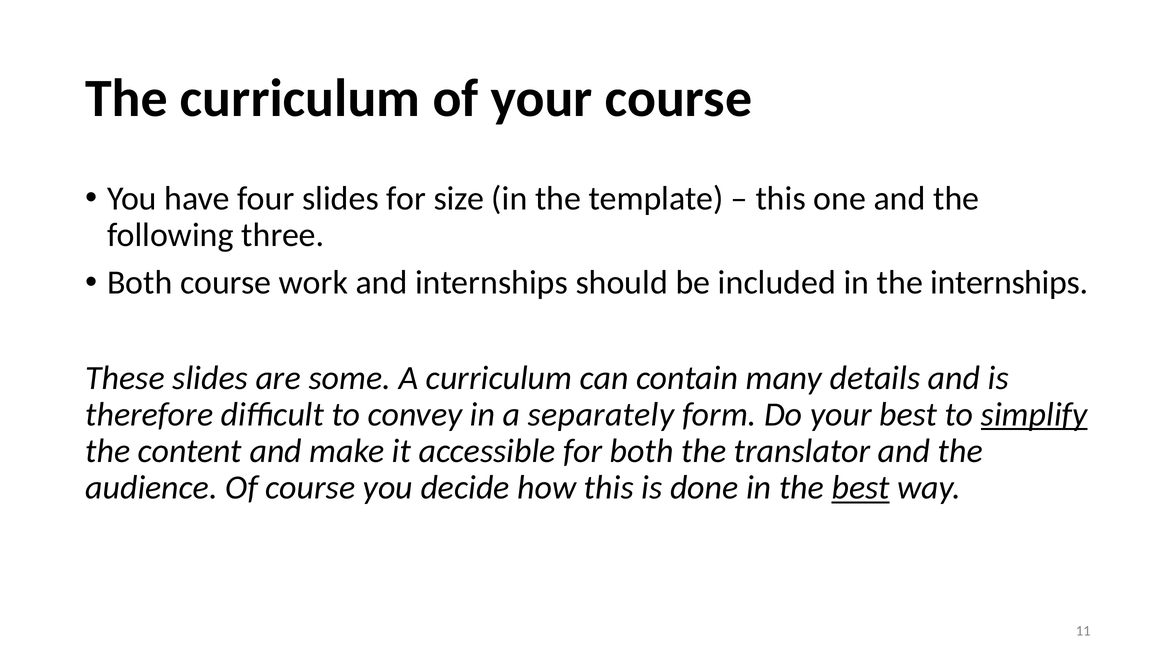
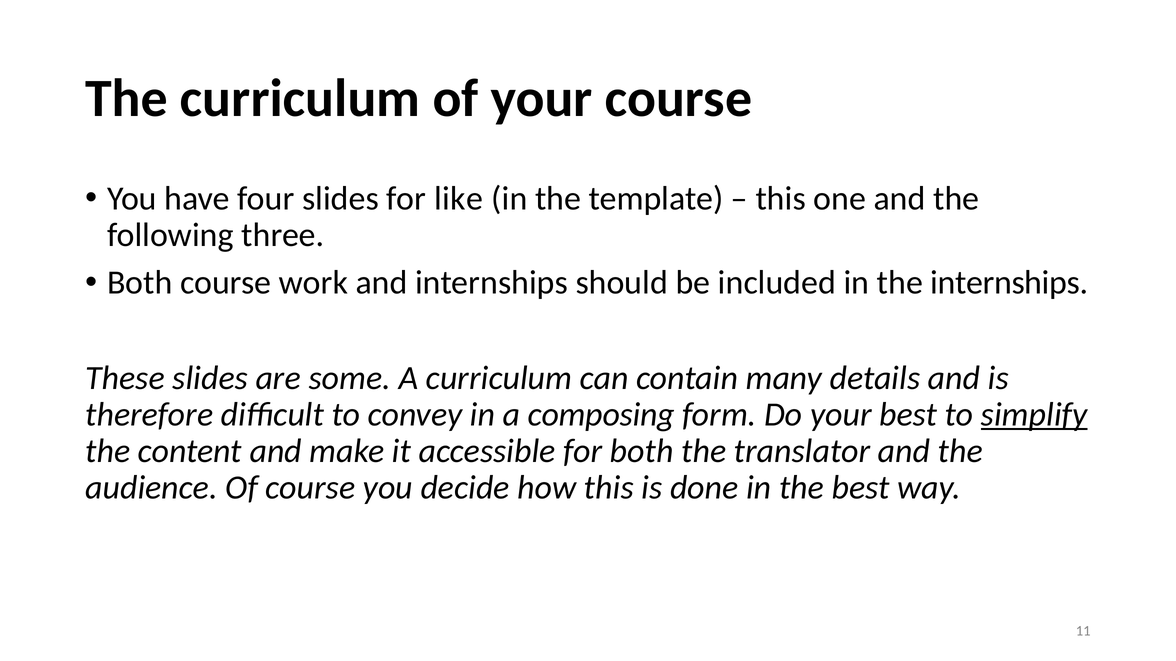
size: size -> like
separately: separately -> composing
best at (861, 488) underline: present -> none
